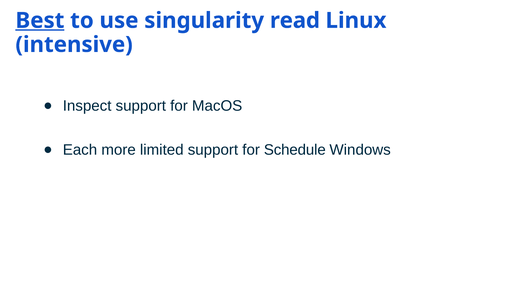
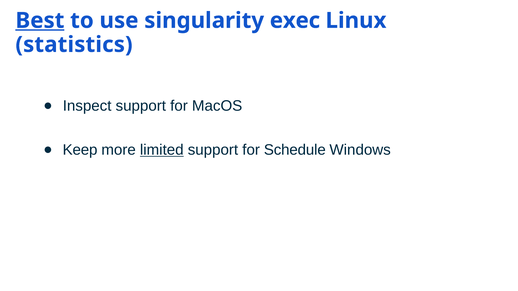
read: read -> exec
intensive: intensive -> statistics
Each: Each -> Keep
limited underline: none -> present
